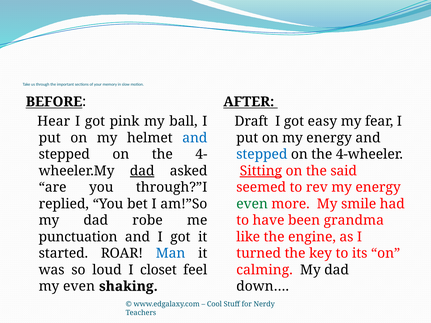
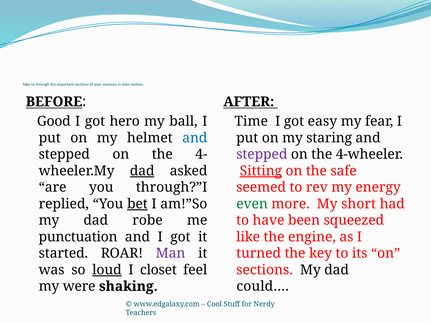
Hear: Hear -> Good
pink: pink -> hero
Draft: Draft -> Time
on my energy: energy -> staring
stepped at (262, 154) colour: blue -> purple
said: said -> safe
bet underline: none -> present
smile: smile -> short
grandma: grandma -> squeezed
Man colour: blue -> purple
loud underline: none -> present
calming at (264, 270): calming -> sections
my even: even -> were
down…: down… -> could…
